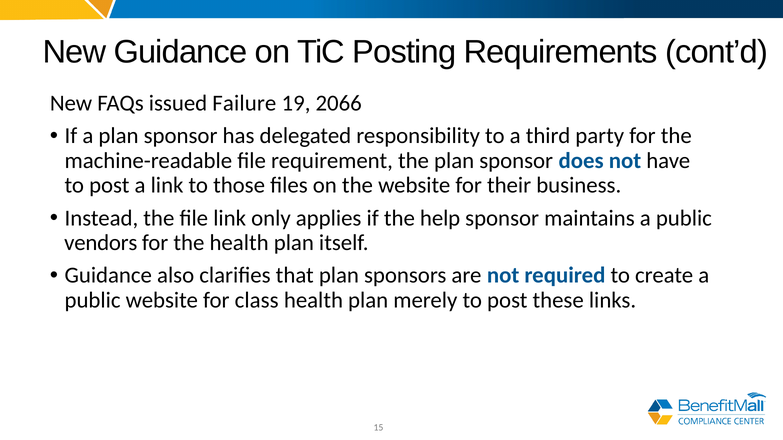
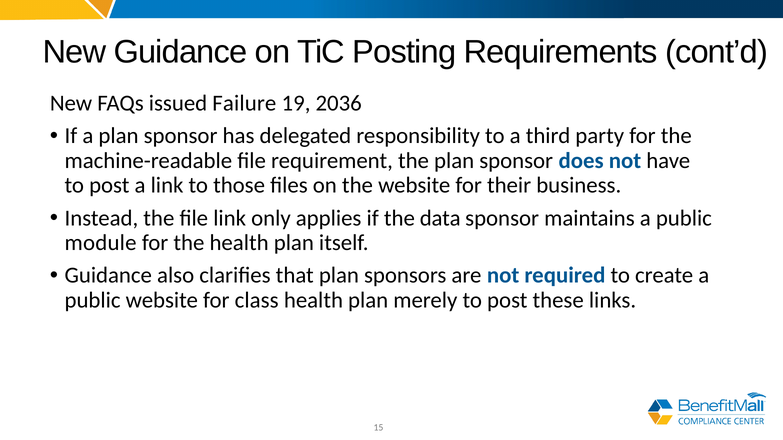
2066: 2066 -> 2036
help: help -> data
vendors: vendors -> module
